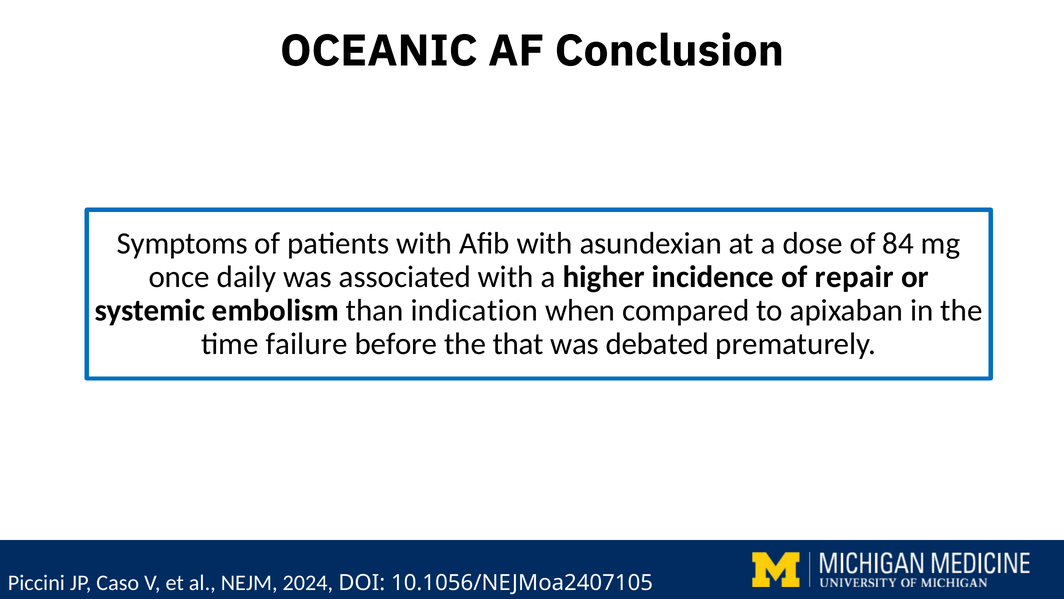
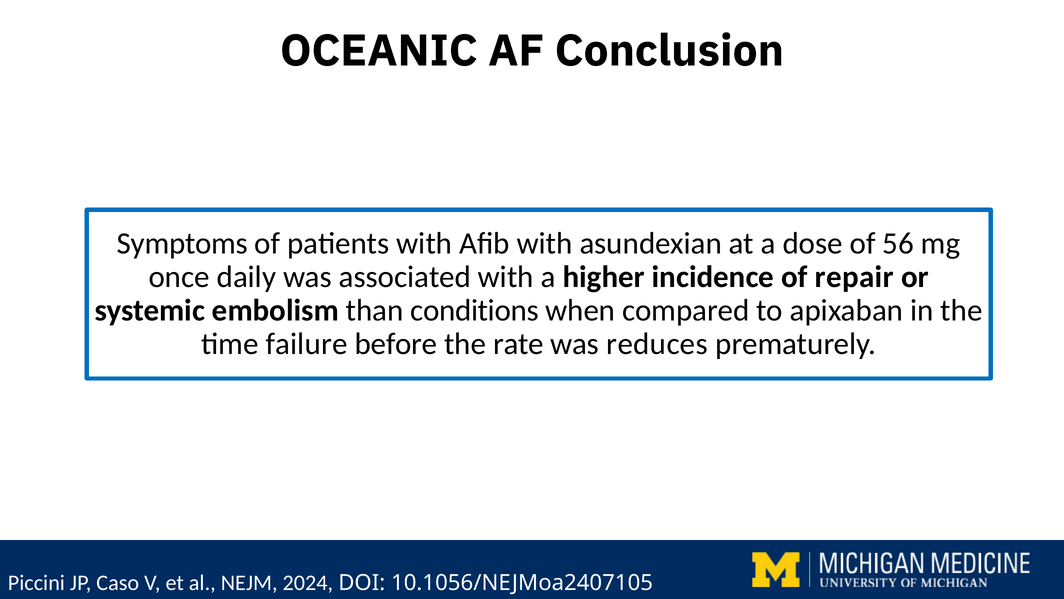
84: 84 -> 56
indication: indication -> conditions
that: that -> rate
debated: debated -> reduces
